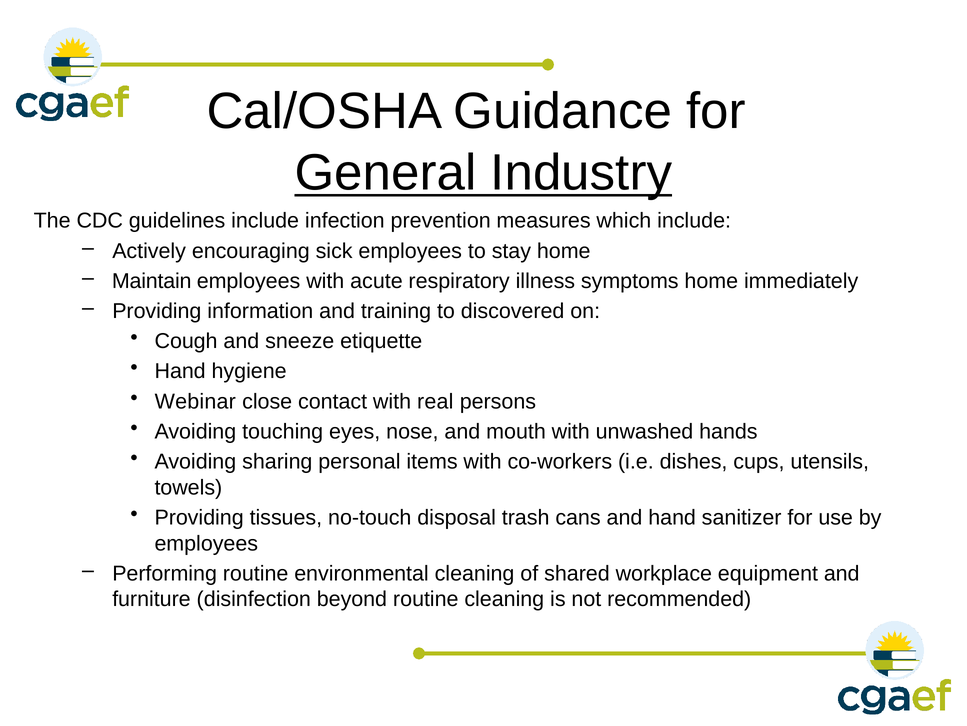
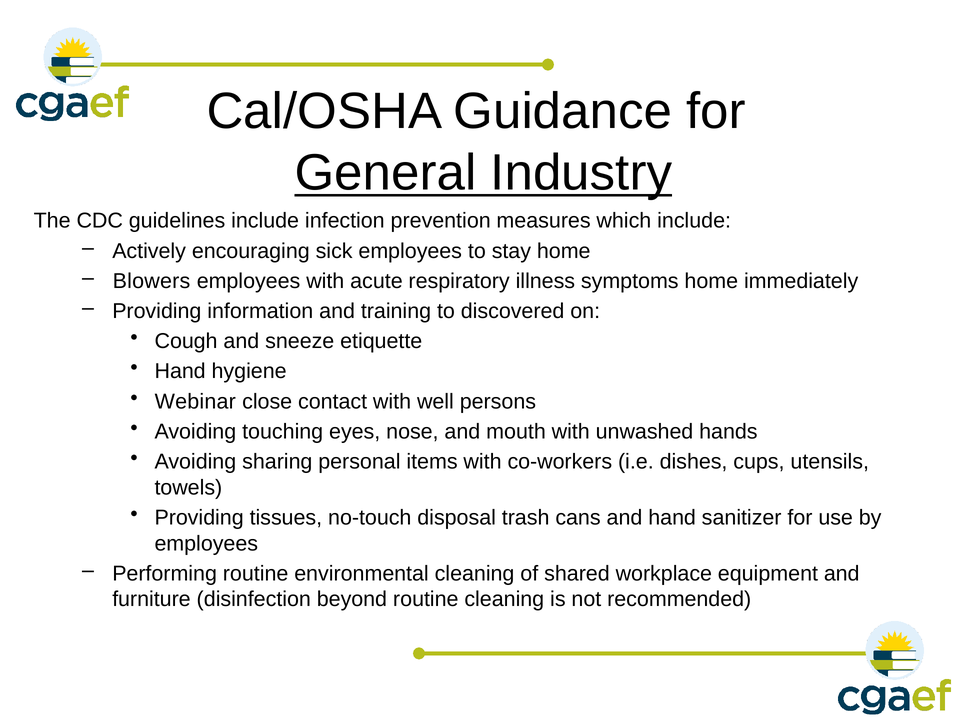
Maintain: Maintain -> Blowers
real: real -> well
